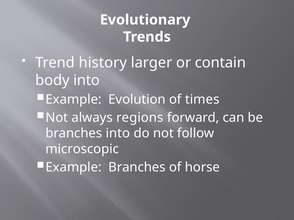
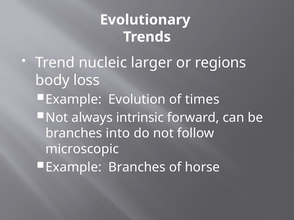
history: history -> nucleic
contain: contain -> regions
body into: into -> loss
regions: regions -> intrinsic
